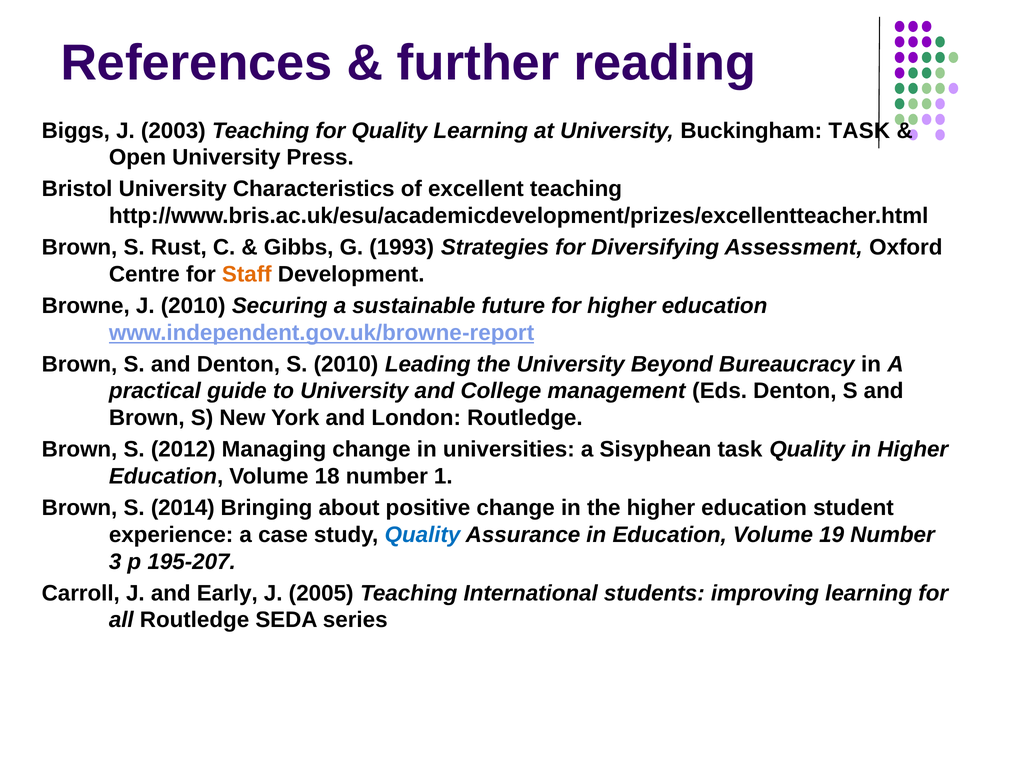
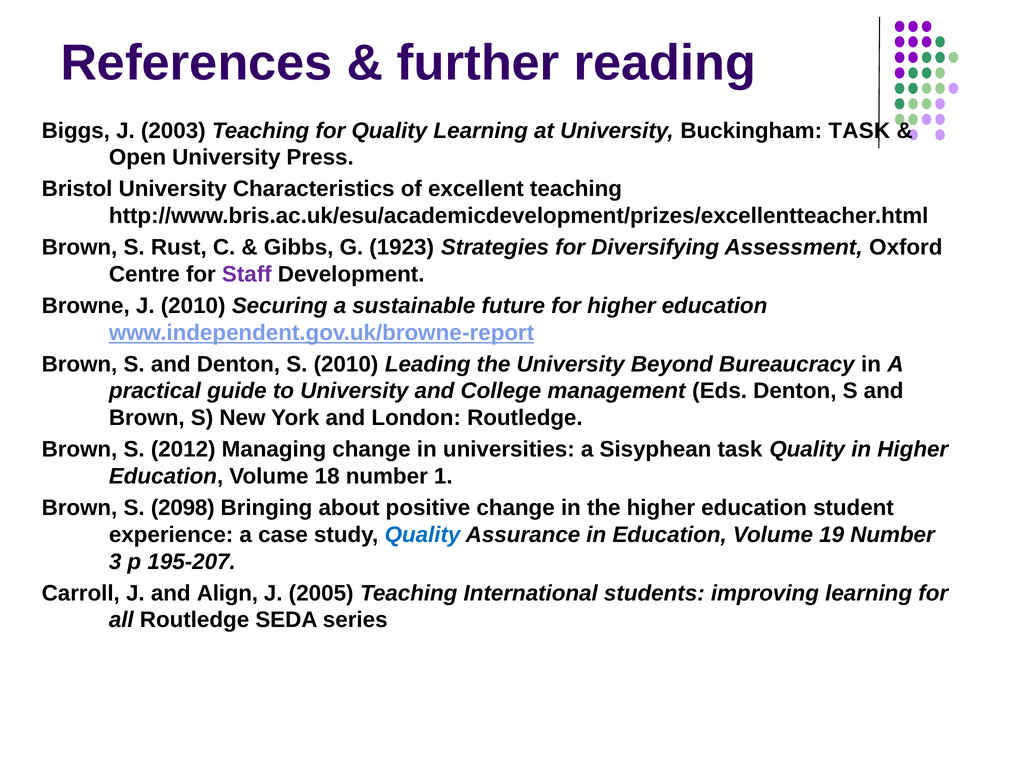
1993: 1993 -> 1923
Staff colour: orange -> purple
2014: 2014 -> 2098
Early: Early -> Align
